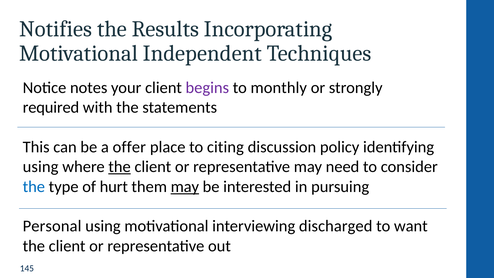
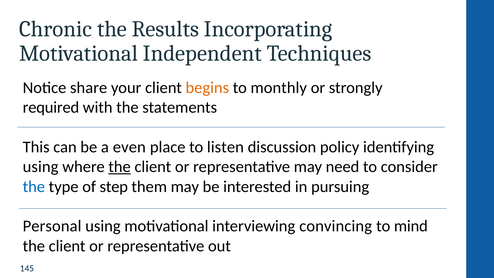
Notifies: Notifies -> Chronic
notes: notes -> share
begins colour: purple -> orange
offer: offer -> even
citing: citing -> listen
hurt: hurt -> step
may at (185, 187) underline: present -> none
discharged: discharged -> convincing
want: want -> mind
